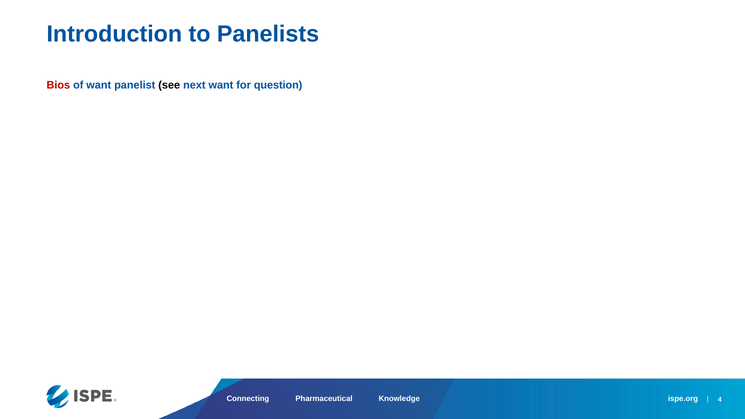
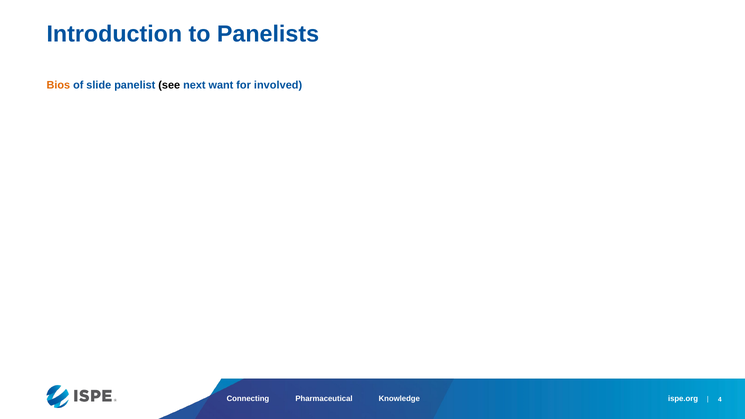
Bios colour: red -> orange
of want: want -> slide
question: question -> involved
